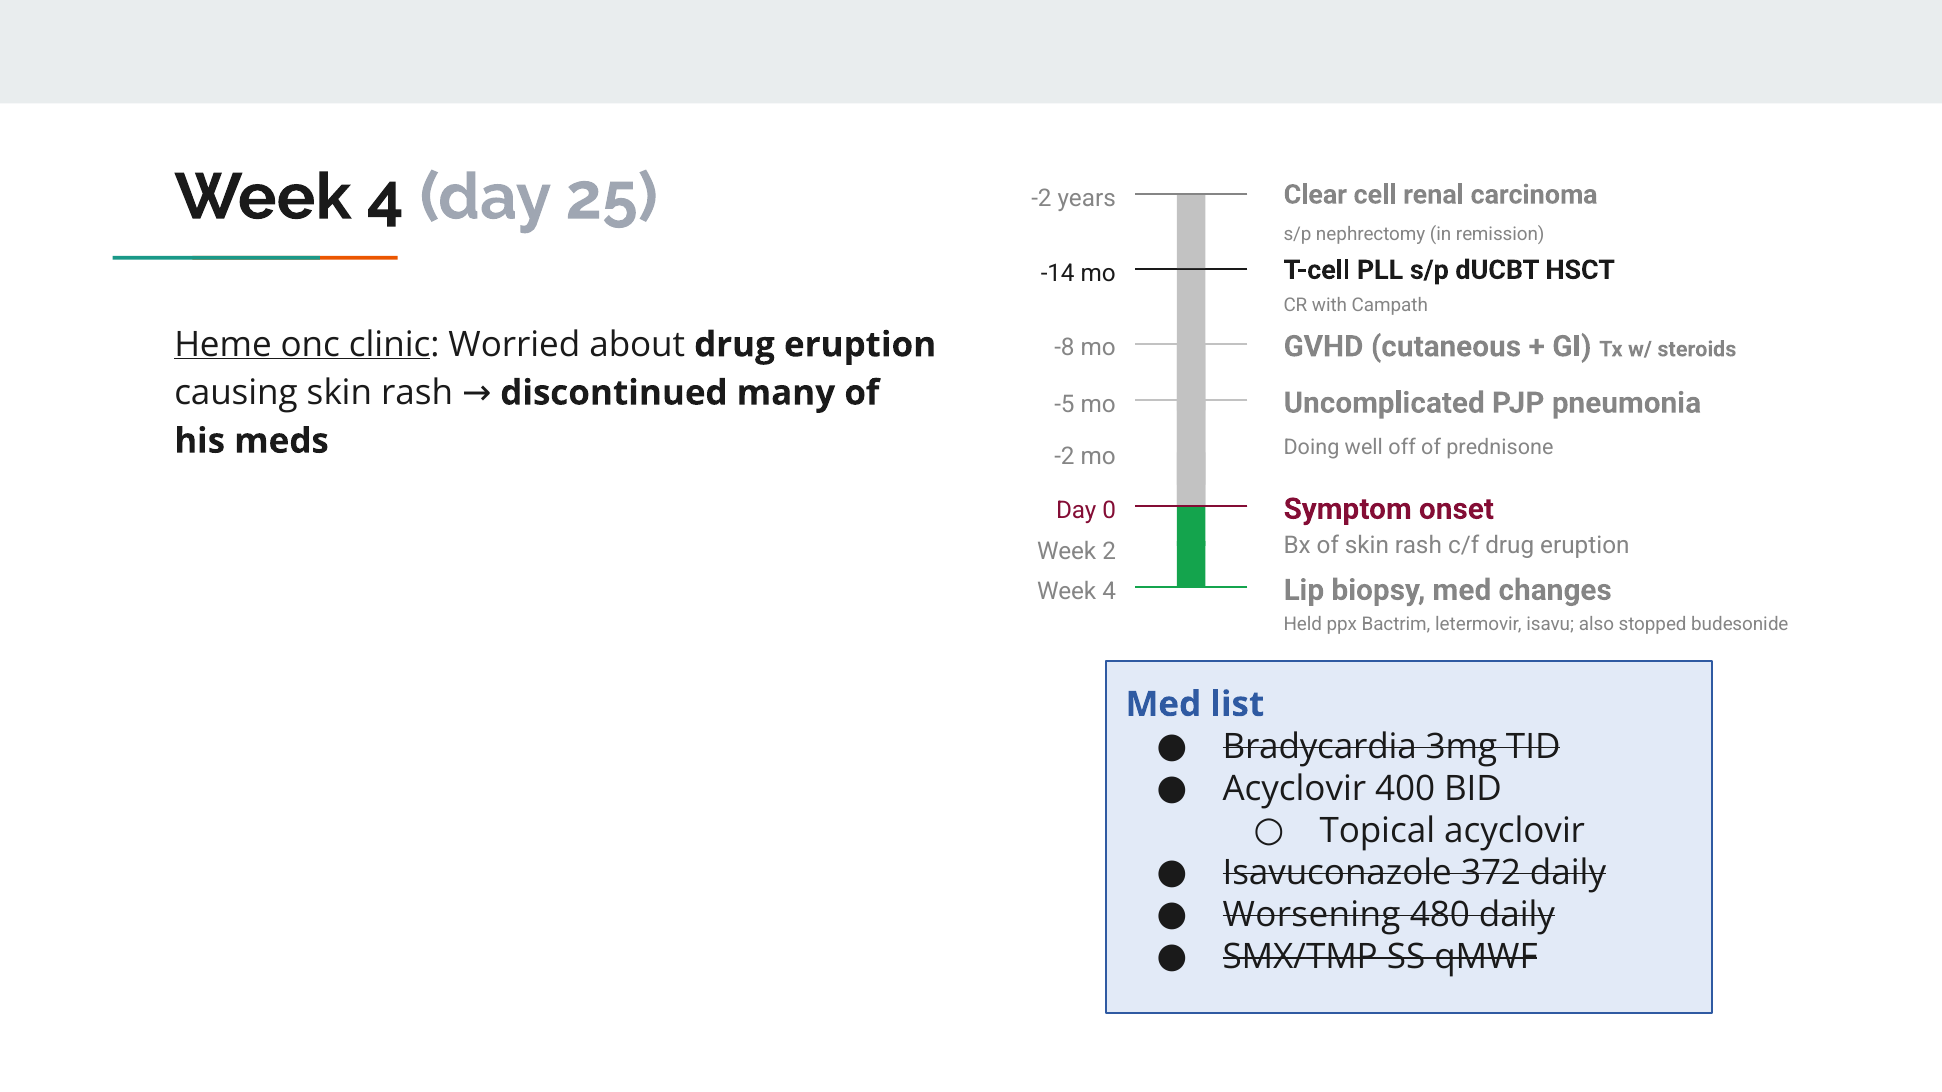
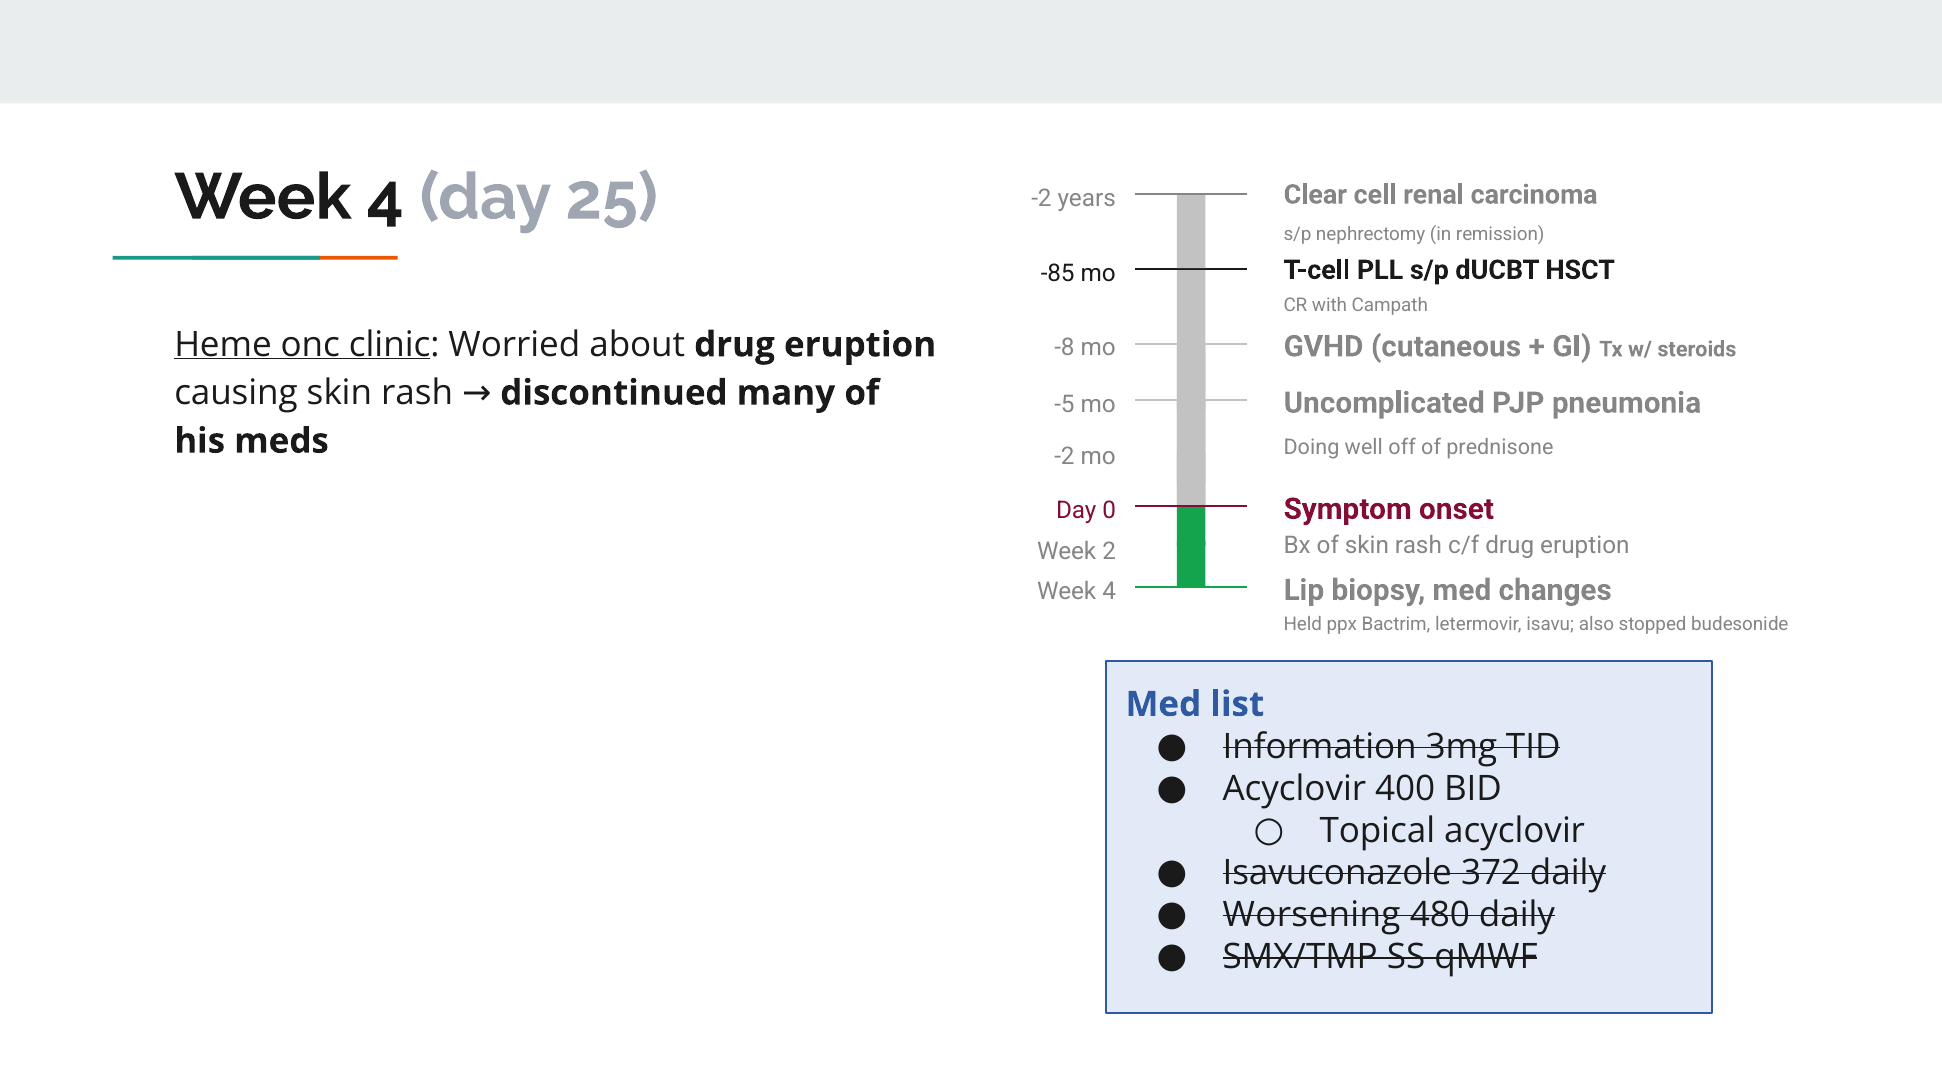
-14: -14 -> -85
Bradycardia: Bradycardia -> Information
